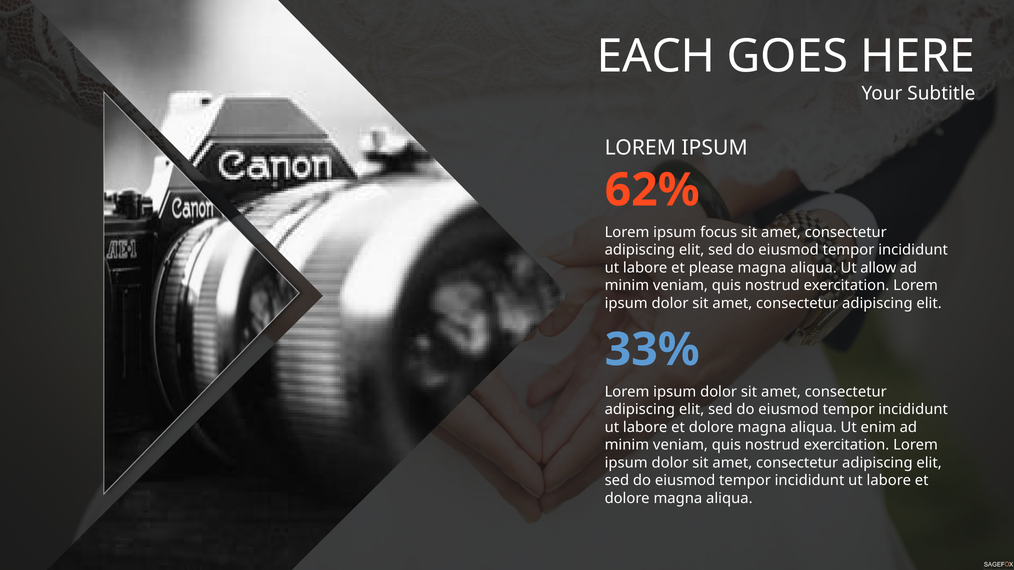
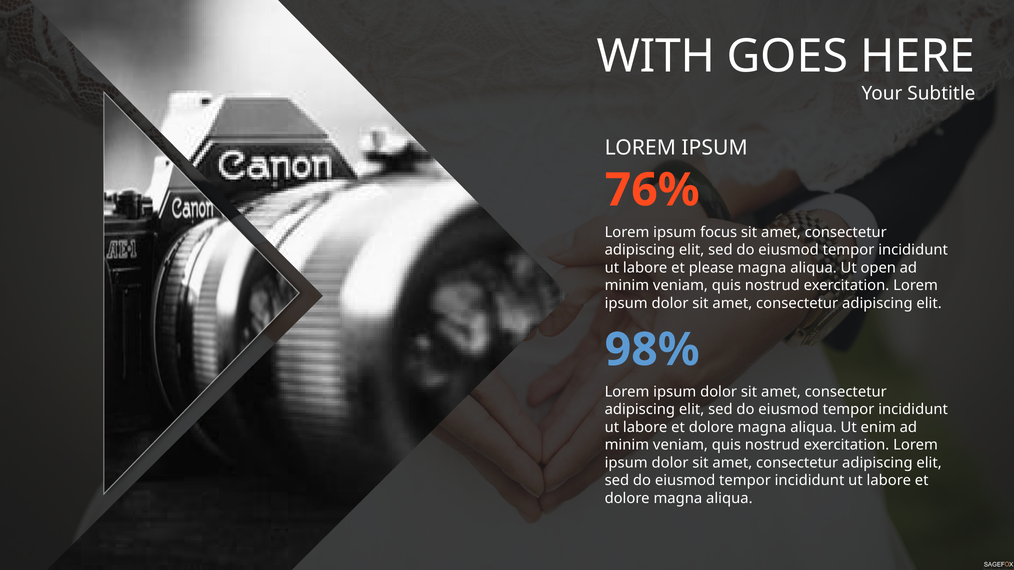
EACH: EACH -> WITH
62%: 62% -> 76%
allow: allow -> open
33%: 33% -> 98%
